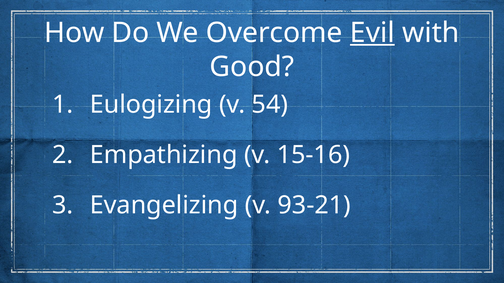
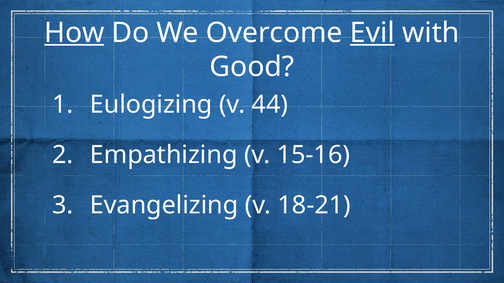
How underline: none -> present
54: 54 -> 44
93-21: 93-21 -> 18-21
